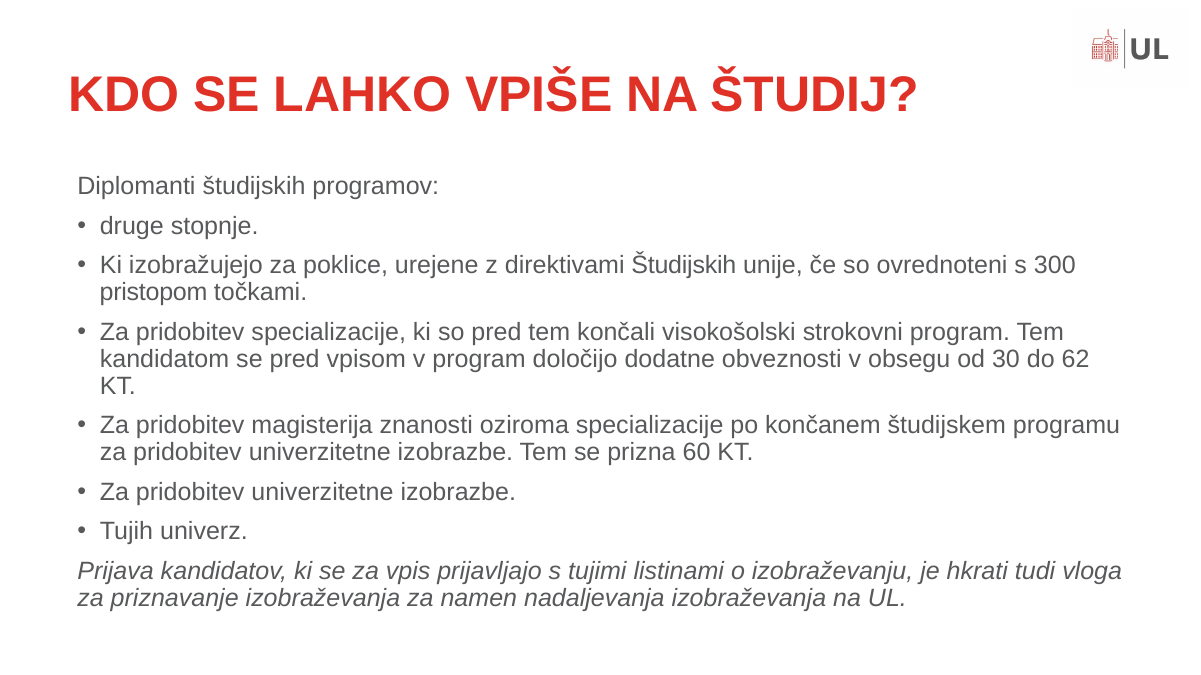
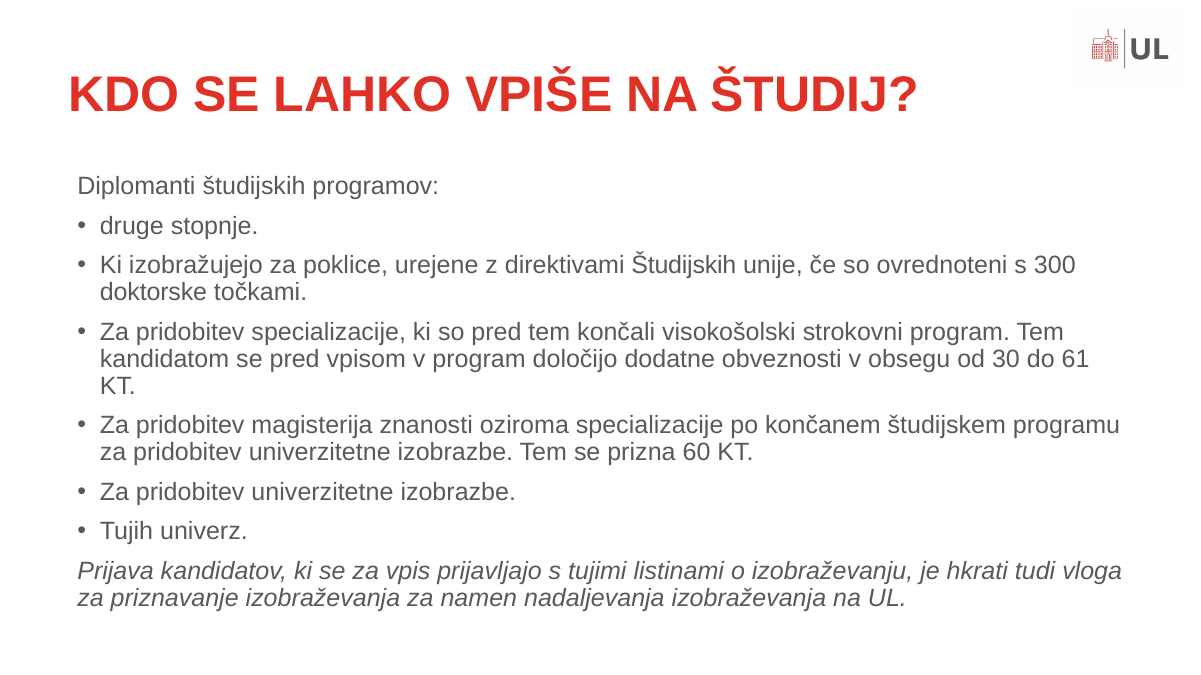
pristopom: pristopom -> doktorske
62: 62 -> 61
